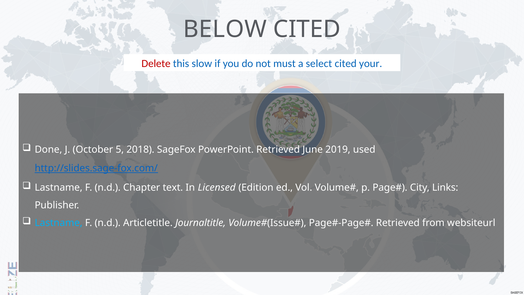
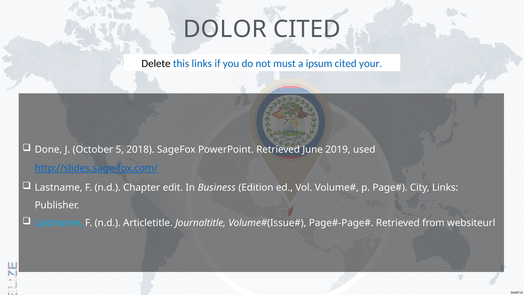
BELOW: BELOW -> DOLOR
Delete colour: red -> black
this slow: slow -> links
select: select -> ipsum
text: text -> edit
Licensed: Licensed -> Business
